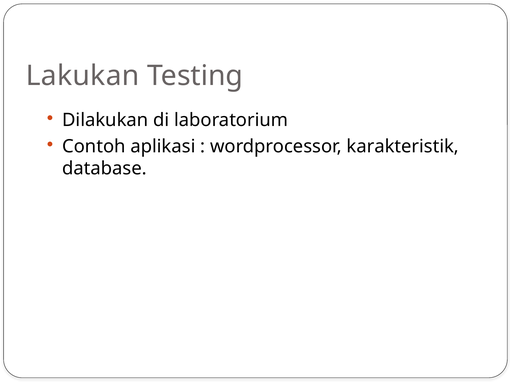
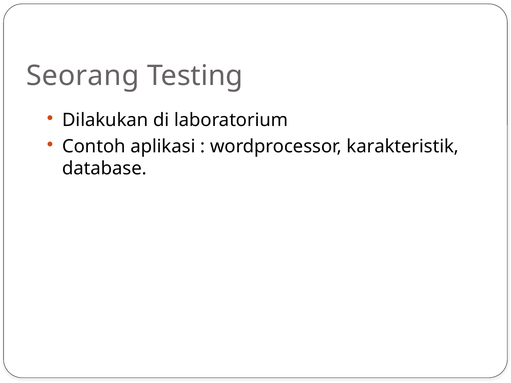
Lakukan: Lakukan -> Seorang
